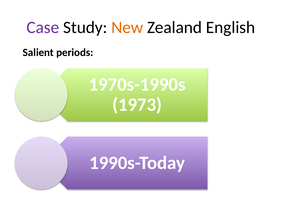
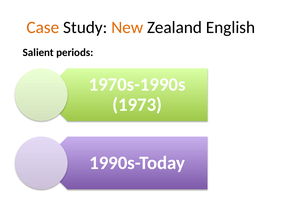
Case colour: purple -> orange
